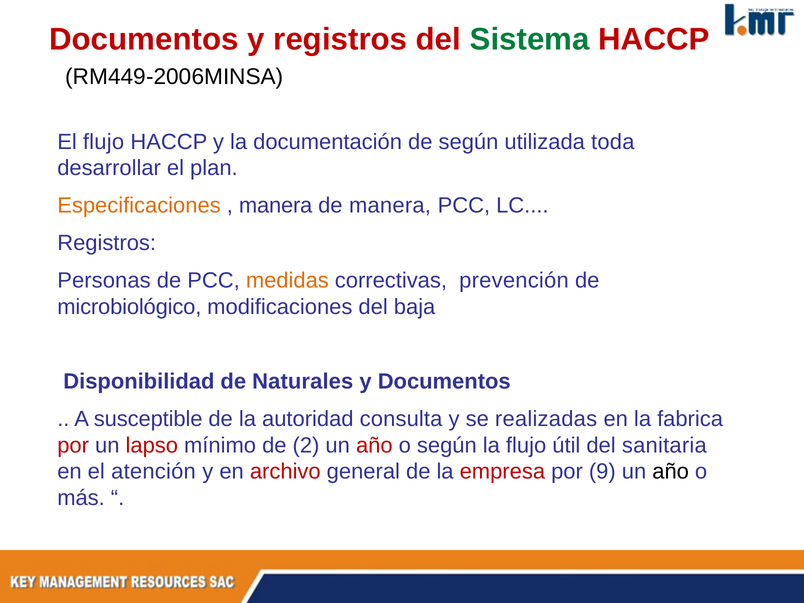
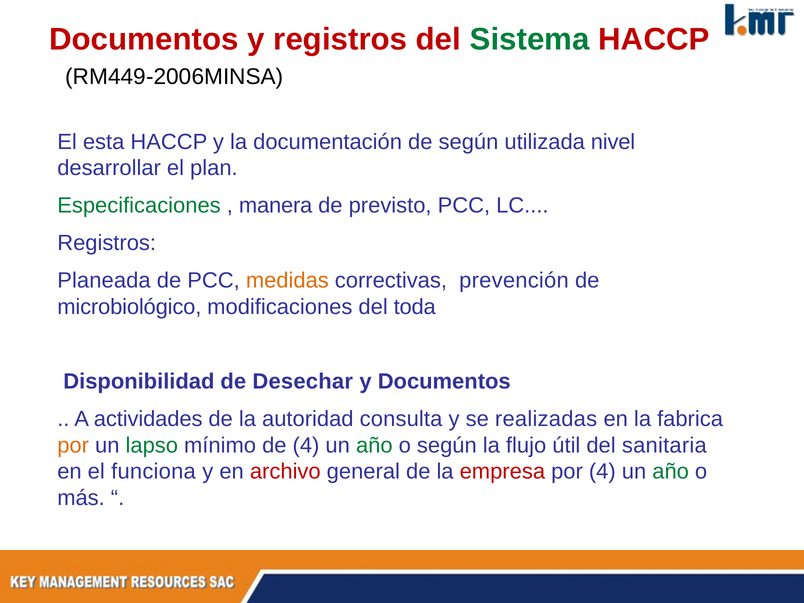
El flujo: flujo -> esta
toda: toda -> nivel
Especificaciones colour: orange -> green
de manera: manera -> previsto
Personas: Personas -> Planeada
baja: baja -> toda
Naturales: Naturales -> Desechar
susceptible: susceptible -> actividades
por at (73, 445) colour: red -> orange
lapso colour: red -> green
de 2: 2 -> 4
año at (374, 445) colour: red -> green
atención: atención -> funciona
por 9: 9 -> 4
año at (671, 472) colour: black -> green
